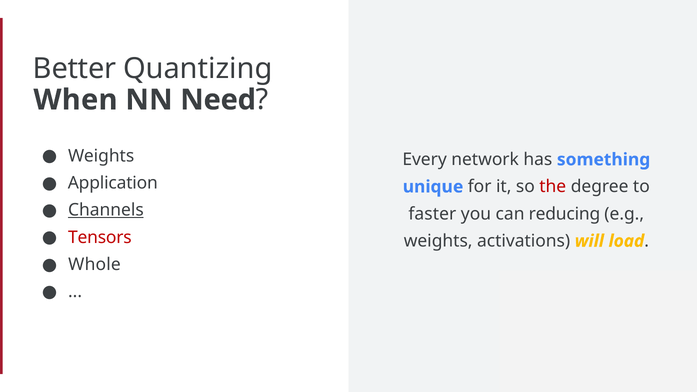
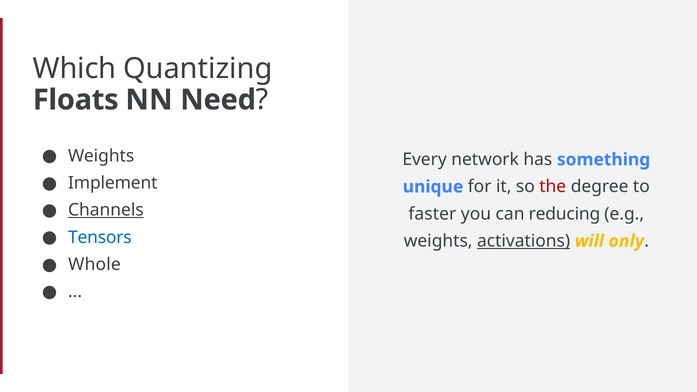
Better: Better -> Which
When: When -> Floats
Application: Application -> Implement
Tensors colour: red -> blue
activations underline: none -> present
load: load -> only
